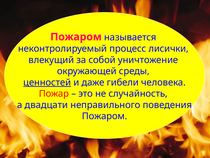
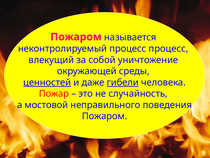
процесс лисички: лисички -> процесс
гибели underline: none -> present
двадцати: двадцати -> мостовой
